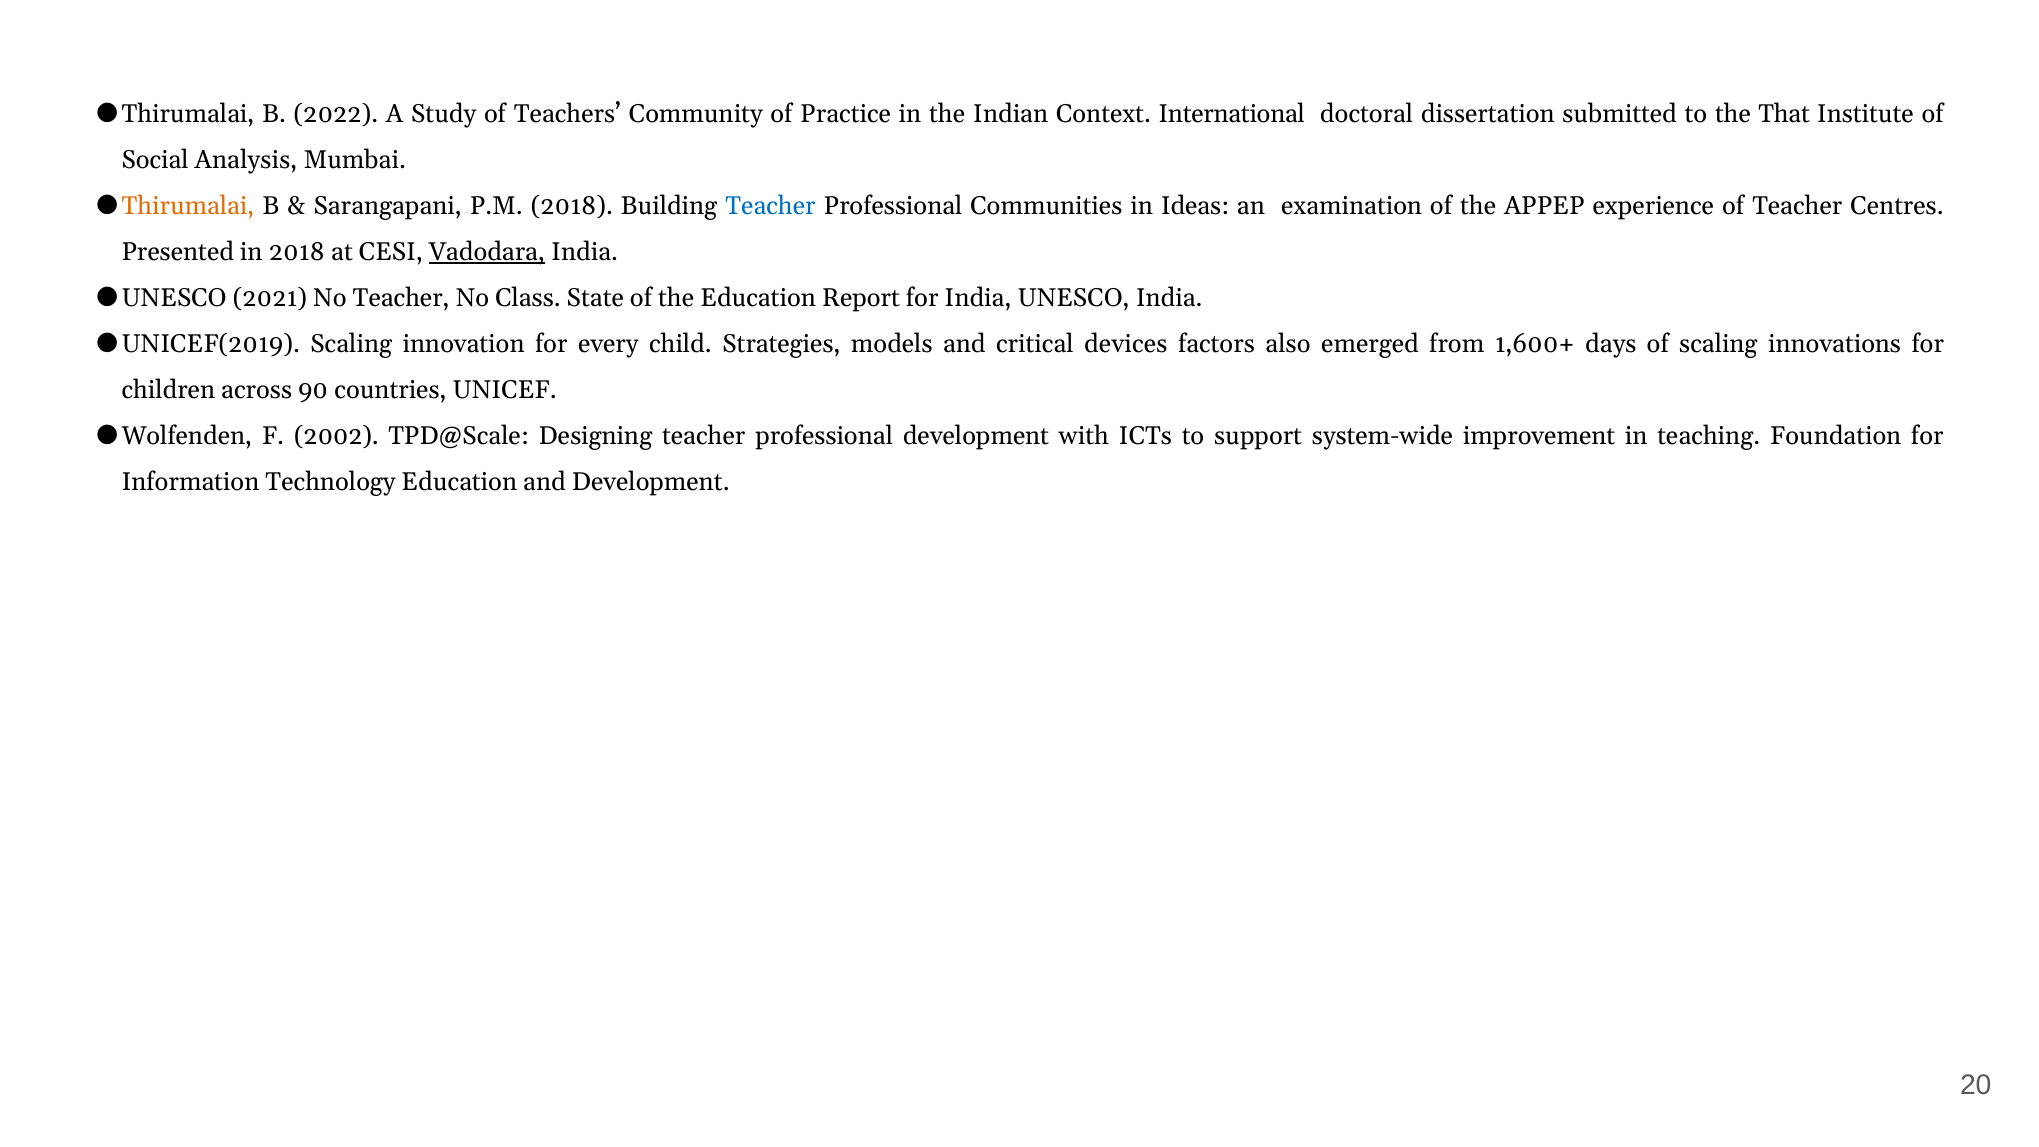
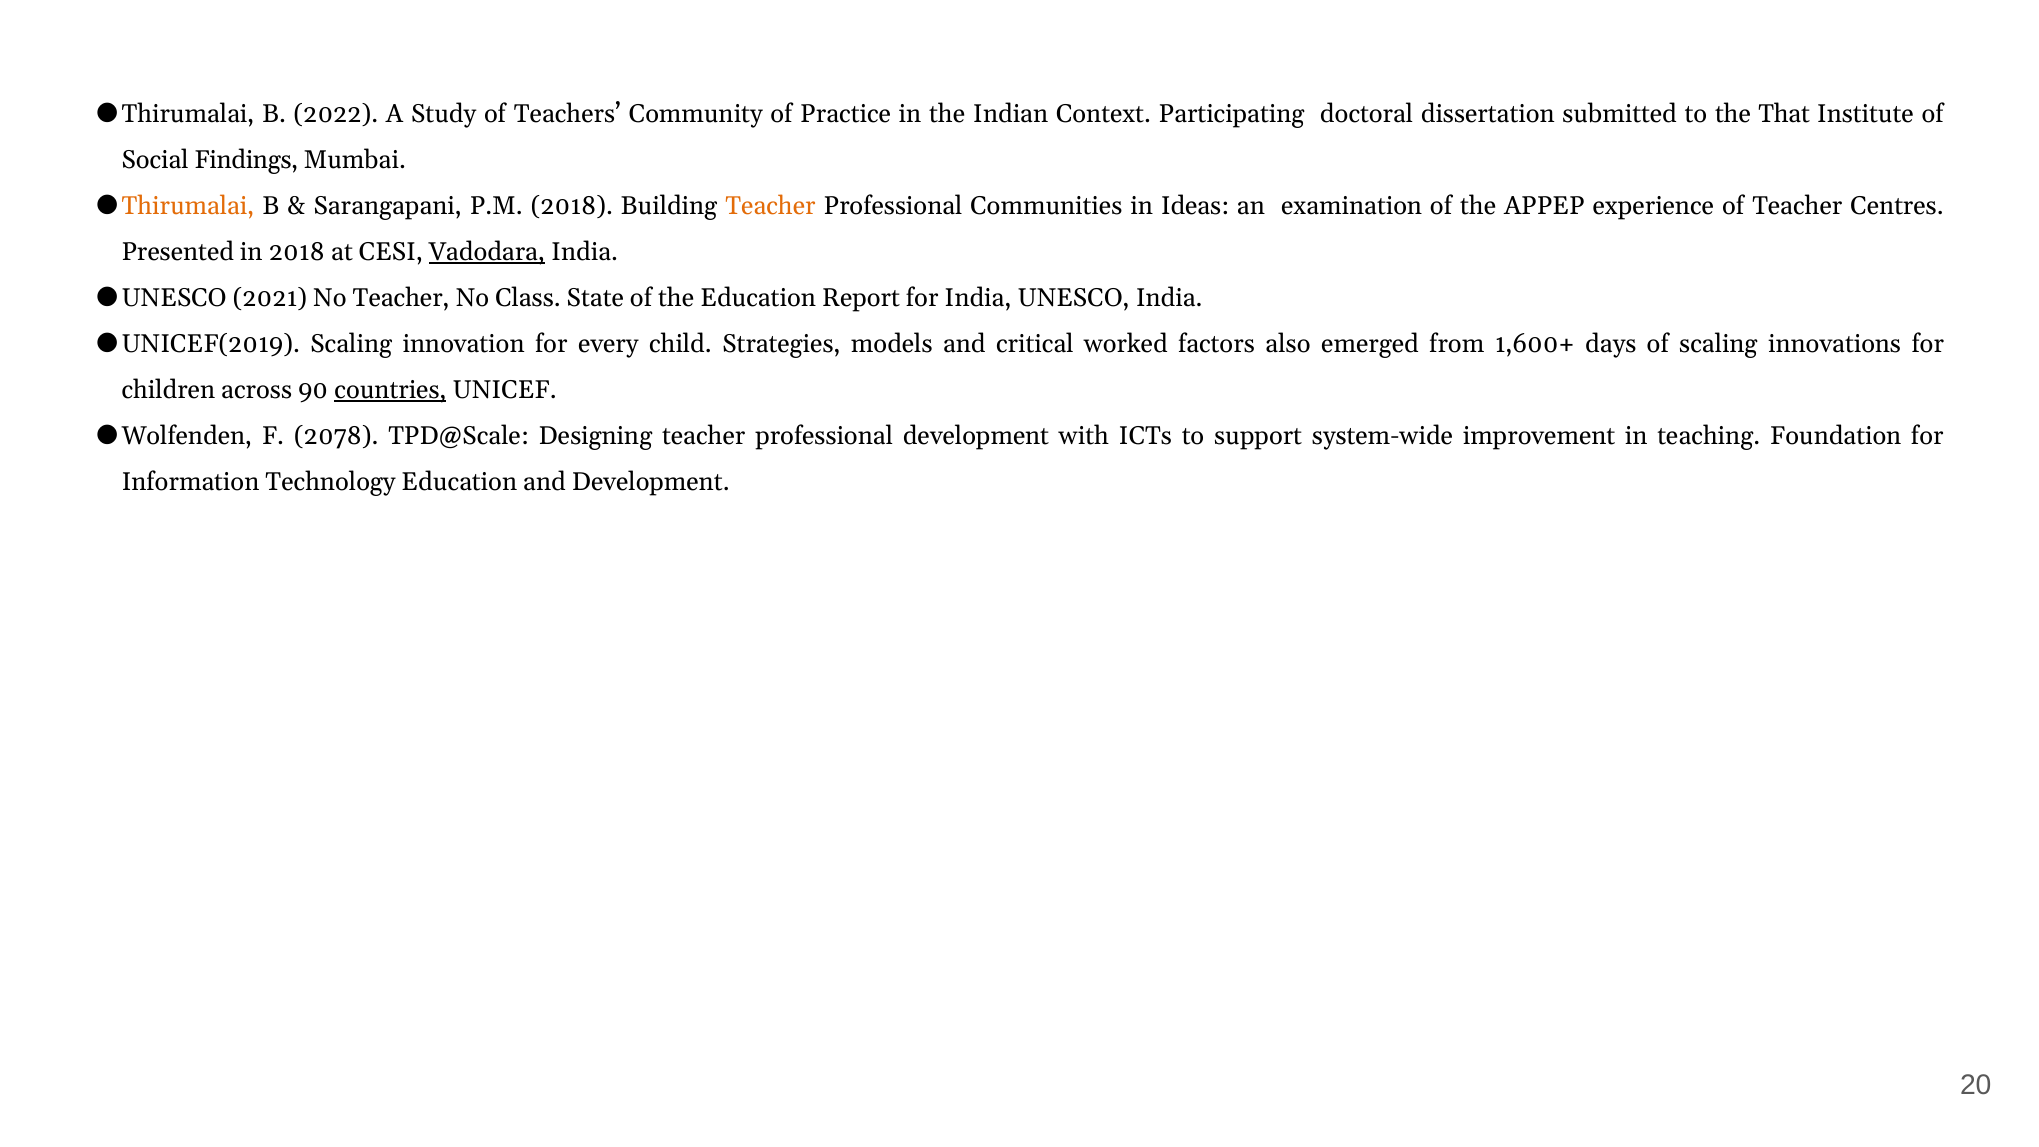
International: International -> Participating
Analysis: Analysis -> Findings
Teacher at (771, 206) colour: blue -> orange
devices: devices -> worked
countries underline: none -> present
2002: 2002 -> 2078
